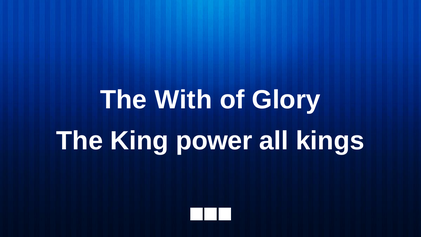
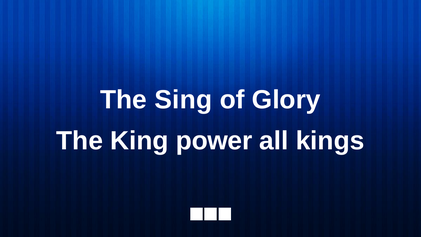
With: With -> Sing
